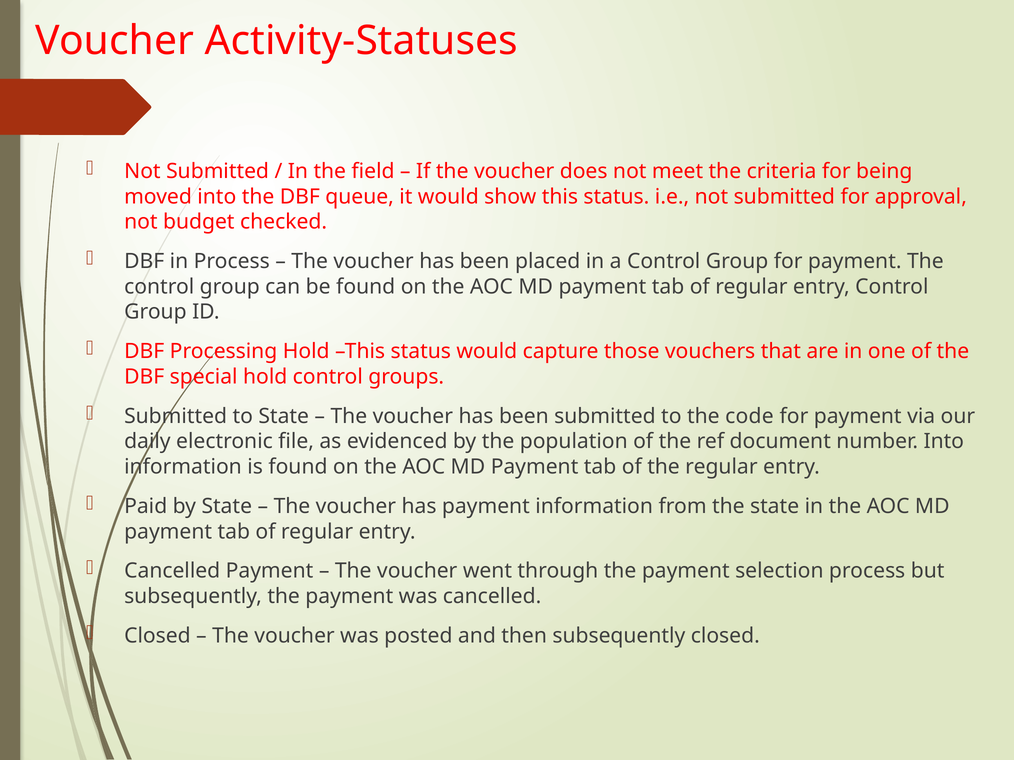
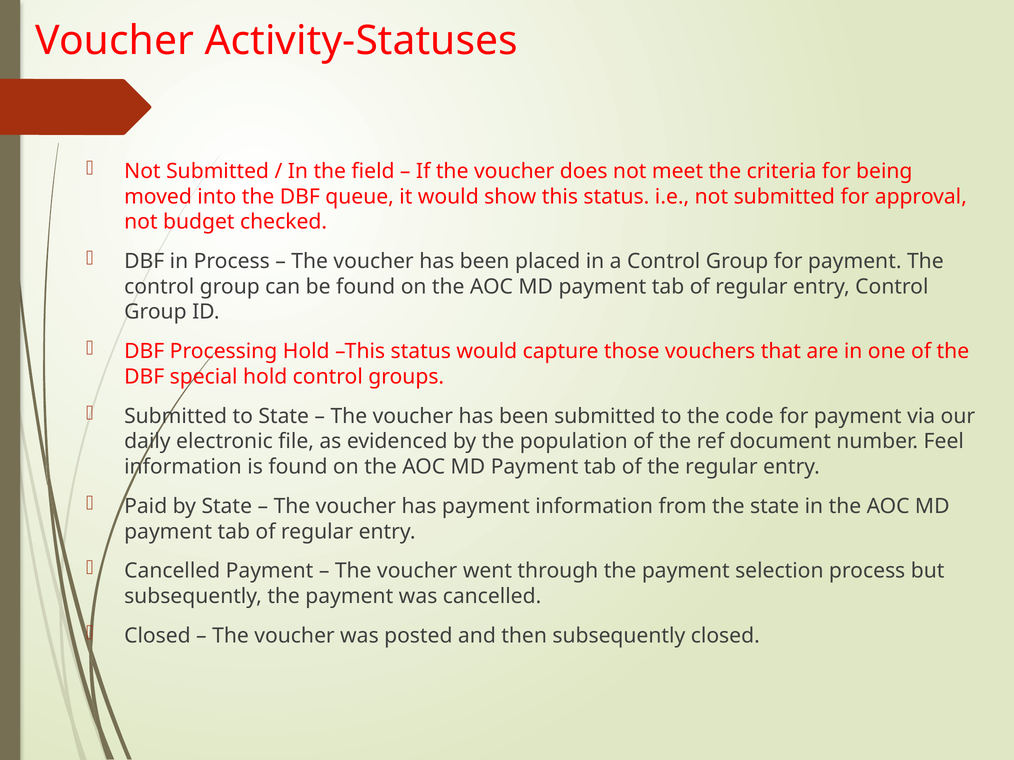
number Into: Into -> Feel
